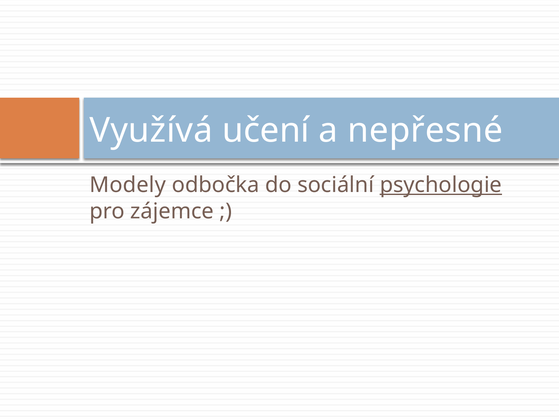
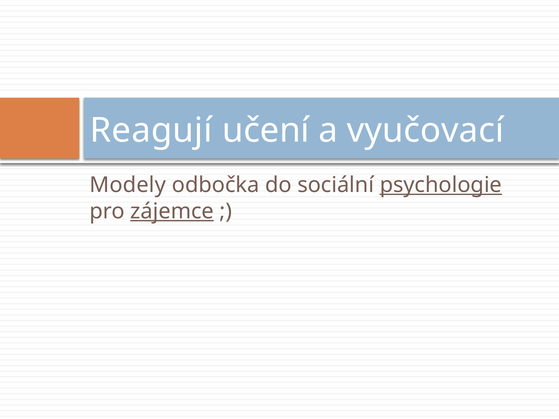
Využívá: Využívá -> Reagují
nepřesné: nepřesné -> vyučovací
zájemce underline: none -> present
